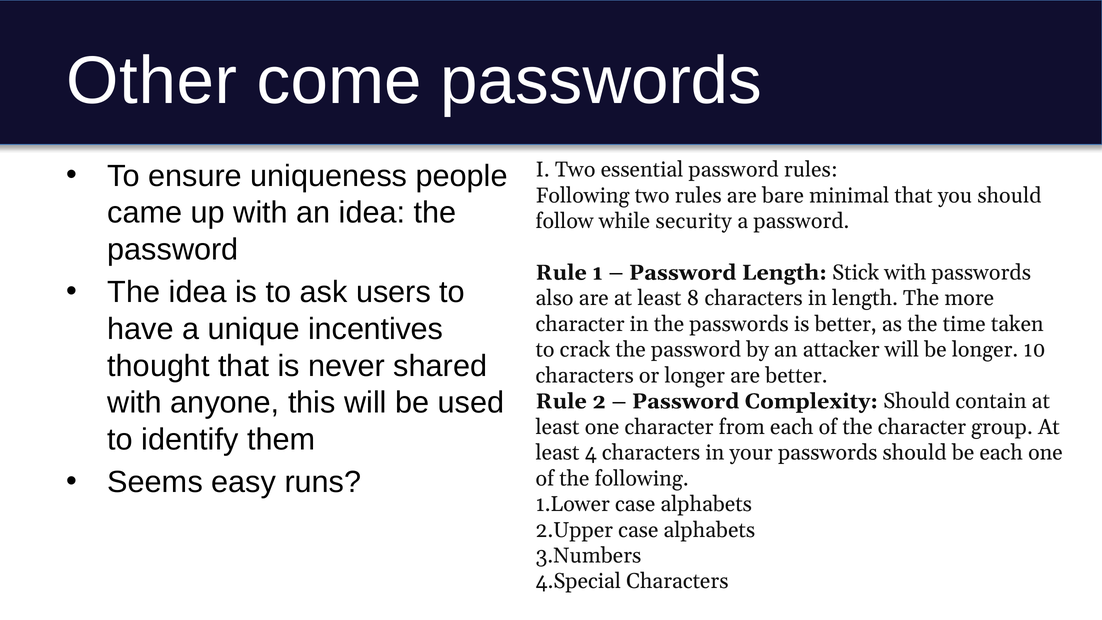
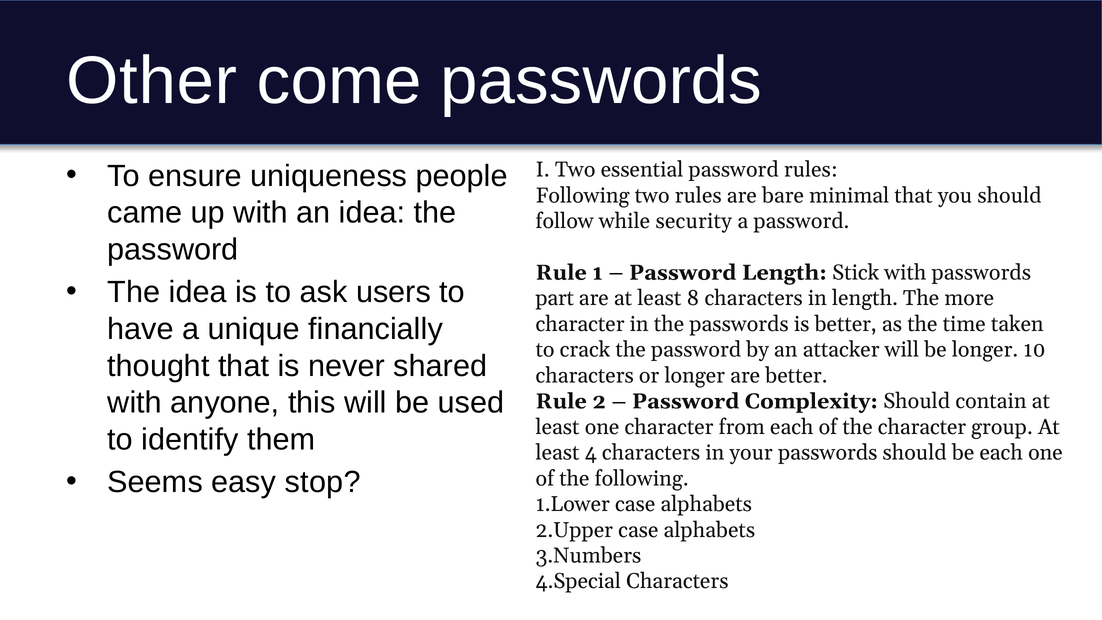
also: also -> part
incentives: incentives -> financially
runs: runs -> stop
